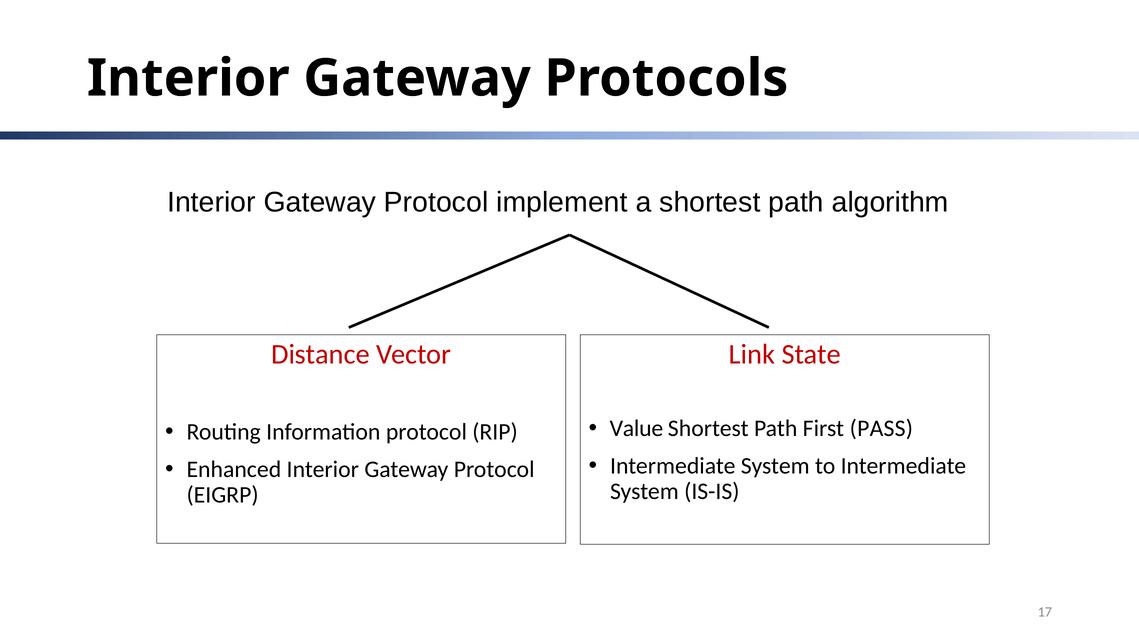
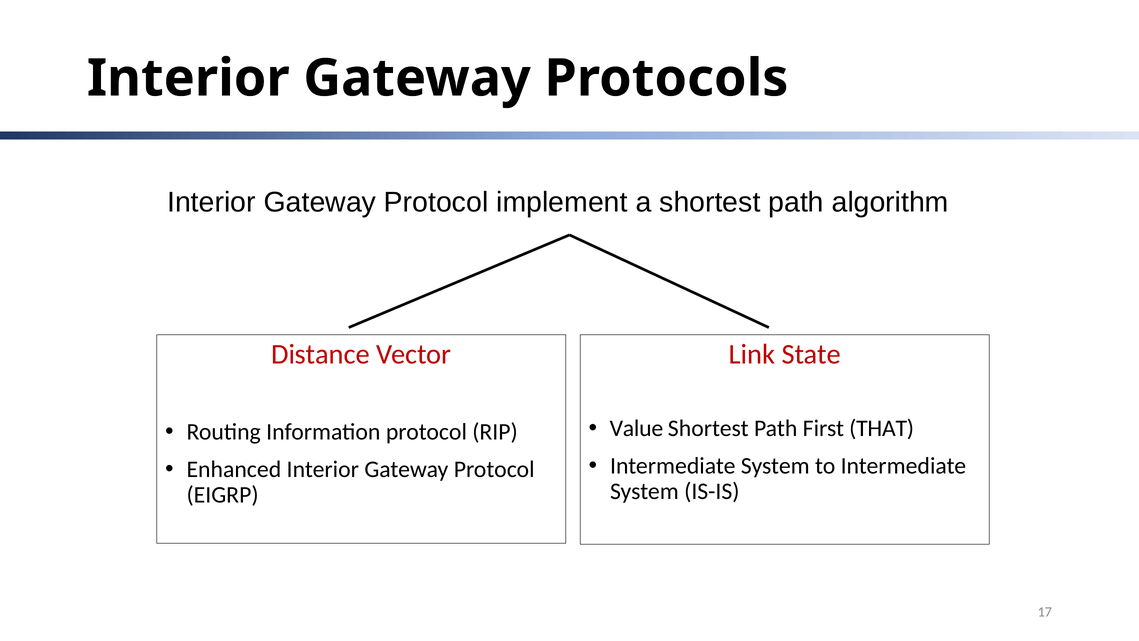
PASS: PASS -> THAT
